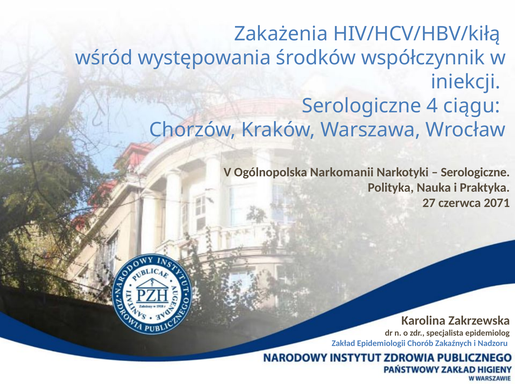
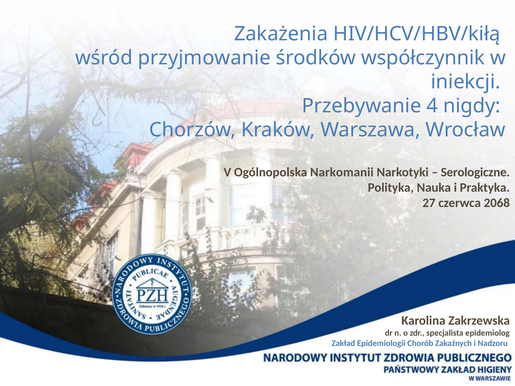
występowania: występowania -> przyjmowanie
Serologiczne at (362, 106): Serologiczne -> Przebywanie
ciągu: ciągu -> nigdy
2071: 2071 -> 2068
